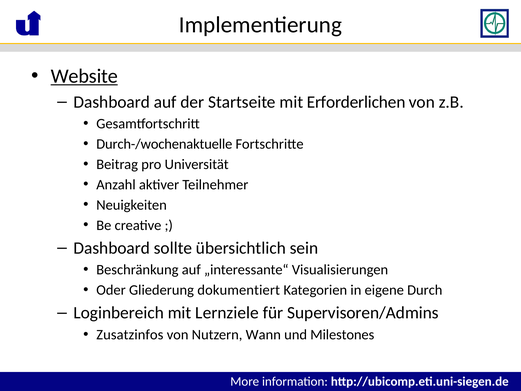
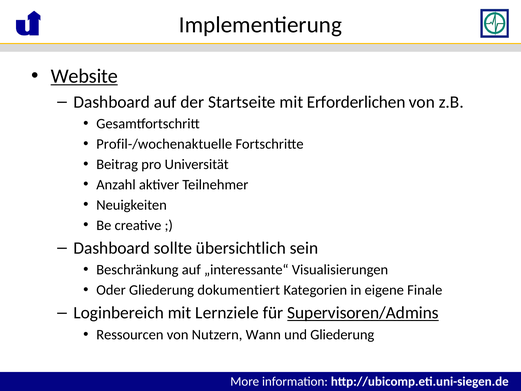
Durch-/wochenaktuelle: Durch-/wochenaktuelle -> Profil-/wochenaktuelle
Durch: Durch -> Finale
Supervisoren/Admins underline: none -> present
Zusatzinfos: Zusatzinfos -> Ressourcen
und Milestones: Milestones -> Gliederung
